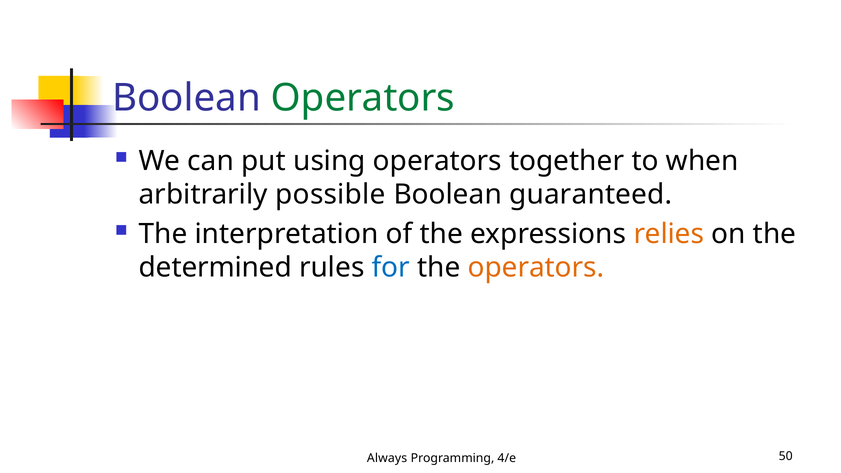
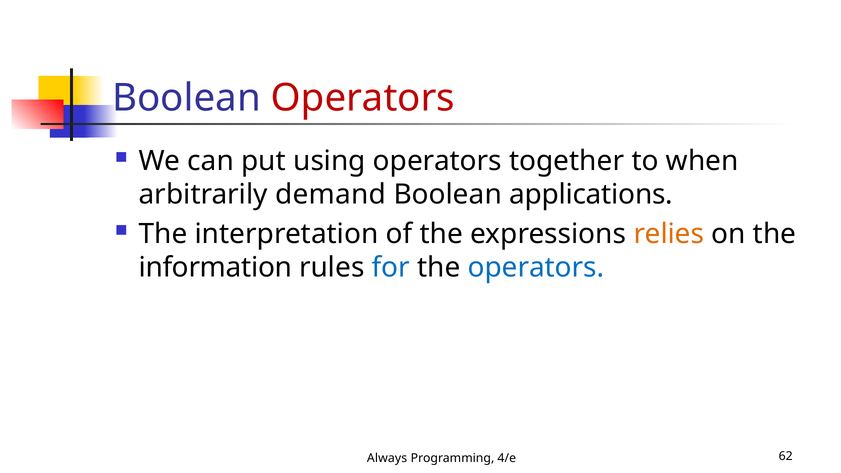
Operators at (363, 98) colour: green -> red
possible: possible -> demand
guaranteed: guaranteed -> applications
determined: determined -> information
operators at (536, 268) colour: orange -> blue
50: 50 -> 62
